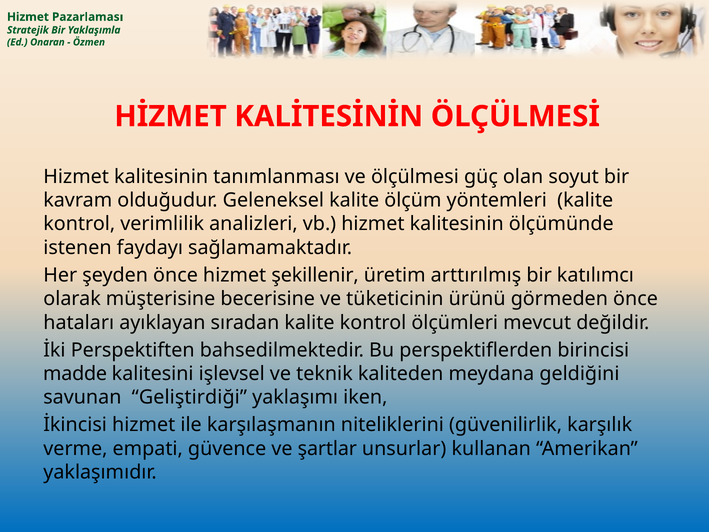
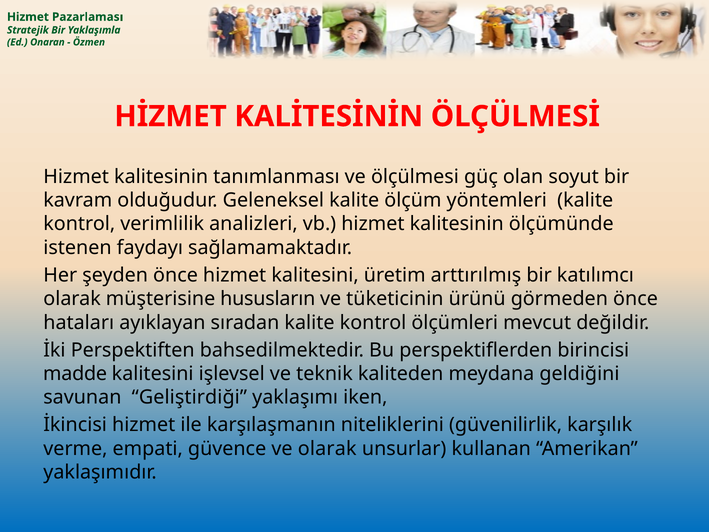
hizmet şekillenir: şekillenir -> kalitesini
becerisine: becerisine -> hususların
ve şartlar: şartlar -> olarak
